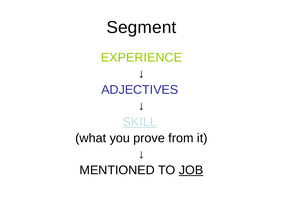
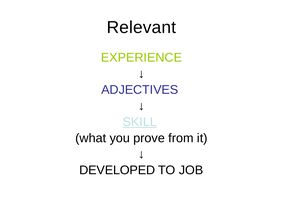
Segment: Segment -> Relevant
MENTIONED: MENTIONED -> DEVELOPED
JOB underline: present -> none
